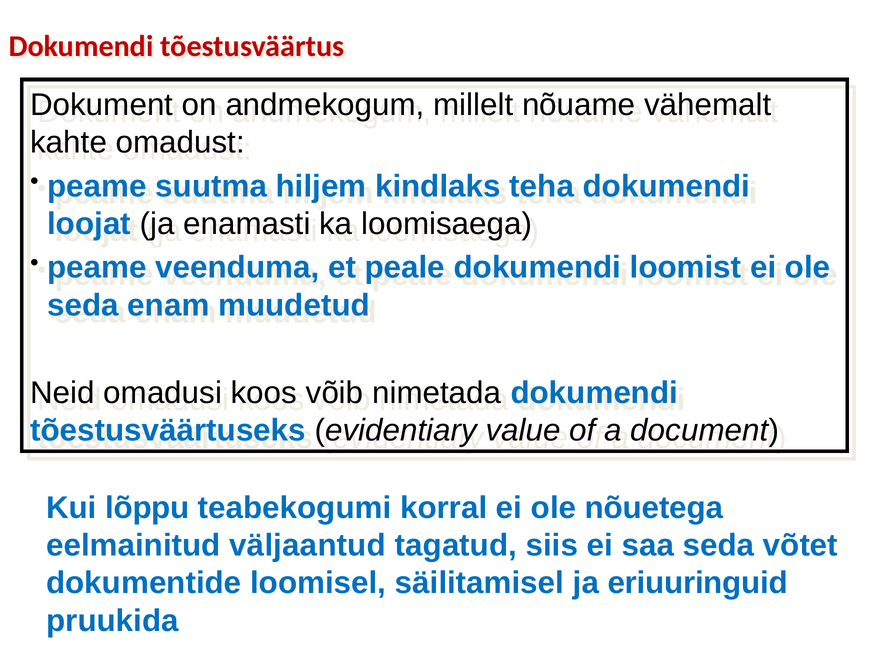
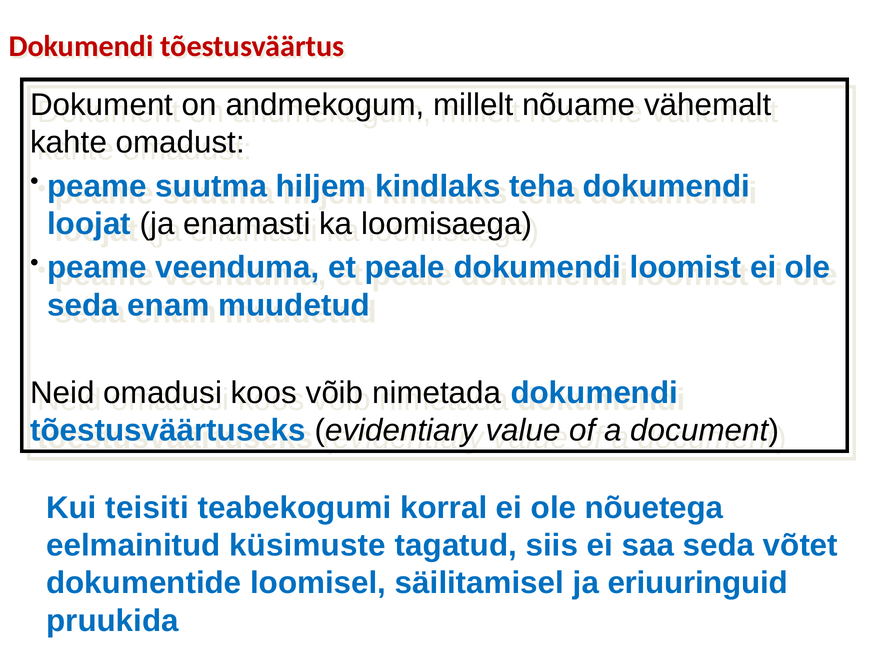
lõppu: lõppu -> teisiti
väljaantud: väljaantud -> küsimuste
